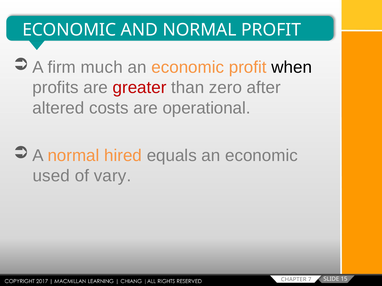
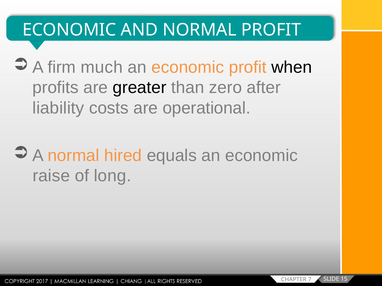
greater colour: red -> black
altered: altered -> liability
used: used -> raise
vary: vary -> long
